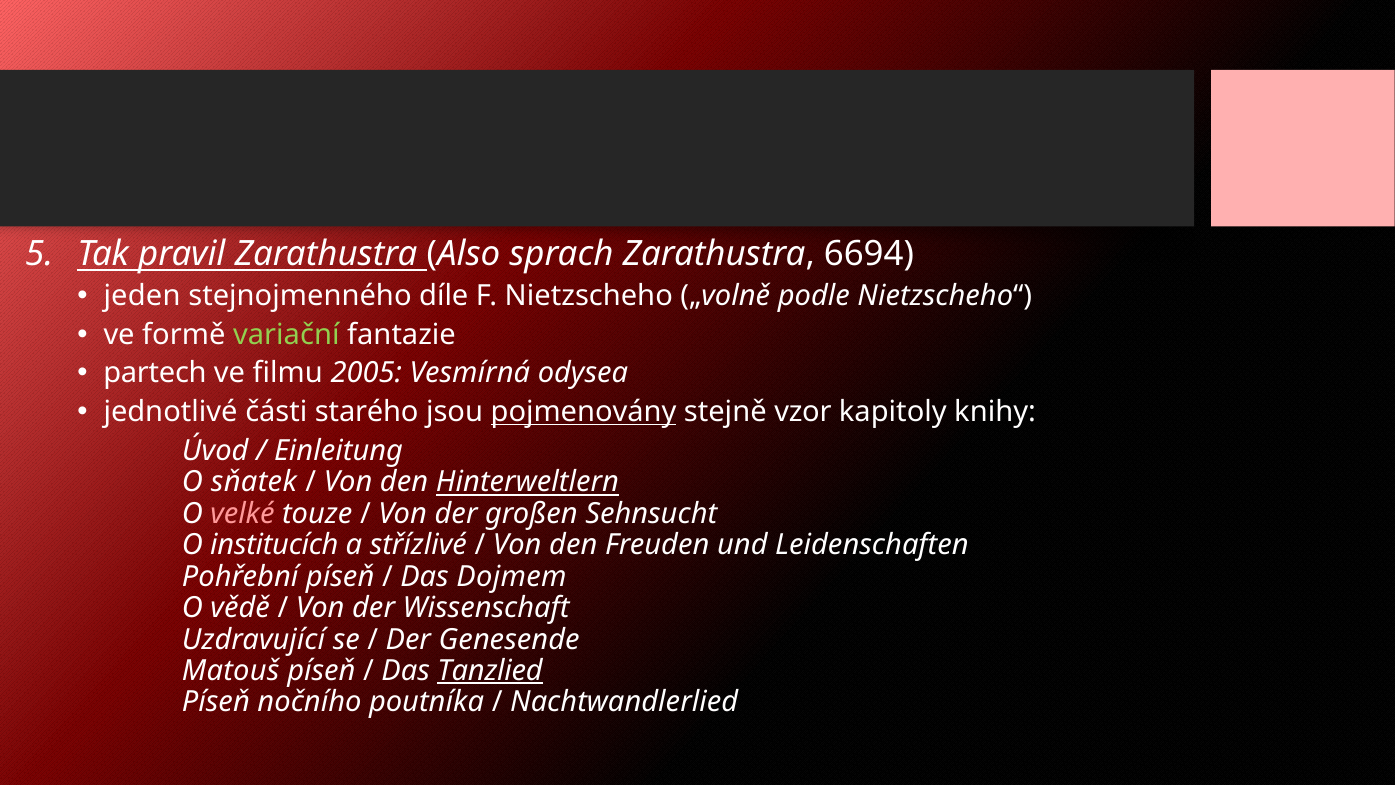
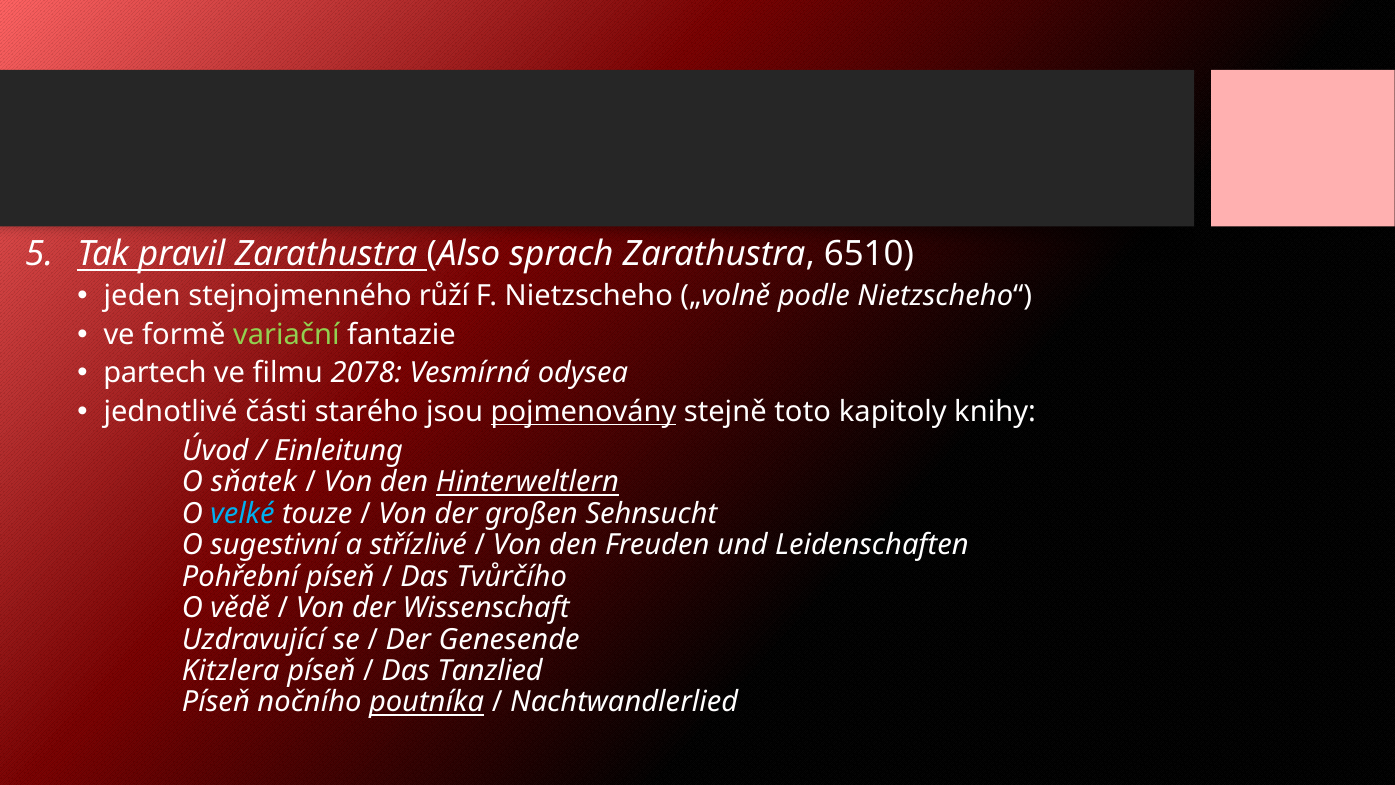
6694: 6694 -> 6510
díle: díle -> růží
2005: 2005 -> 2078
vzor: vzor -> toto
velké colour: pink -> light blue
institucích: institucích -> sugestivní
Dojmem: Dojmem -> Tvůrčího
Matouš: Matouš -> Kitzlera
Tanzlied underline: present -> none
poutníka underline: none -> present
